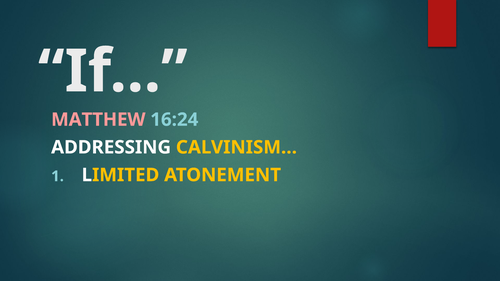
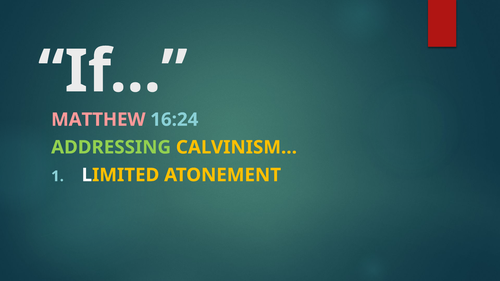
ADDRESSING colour: white -> light green
